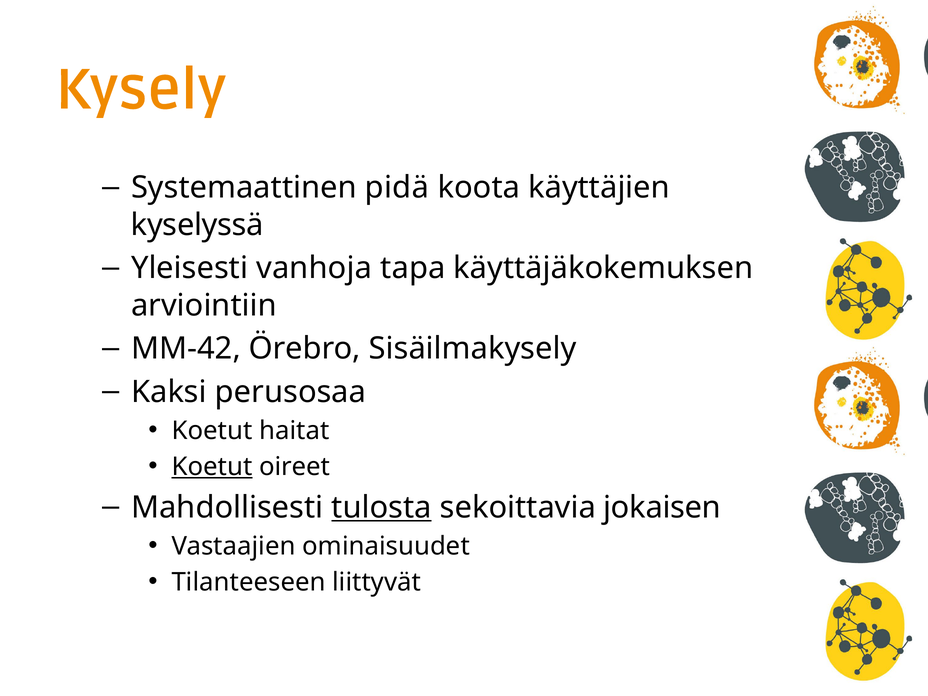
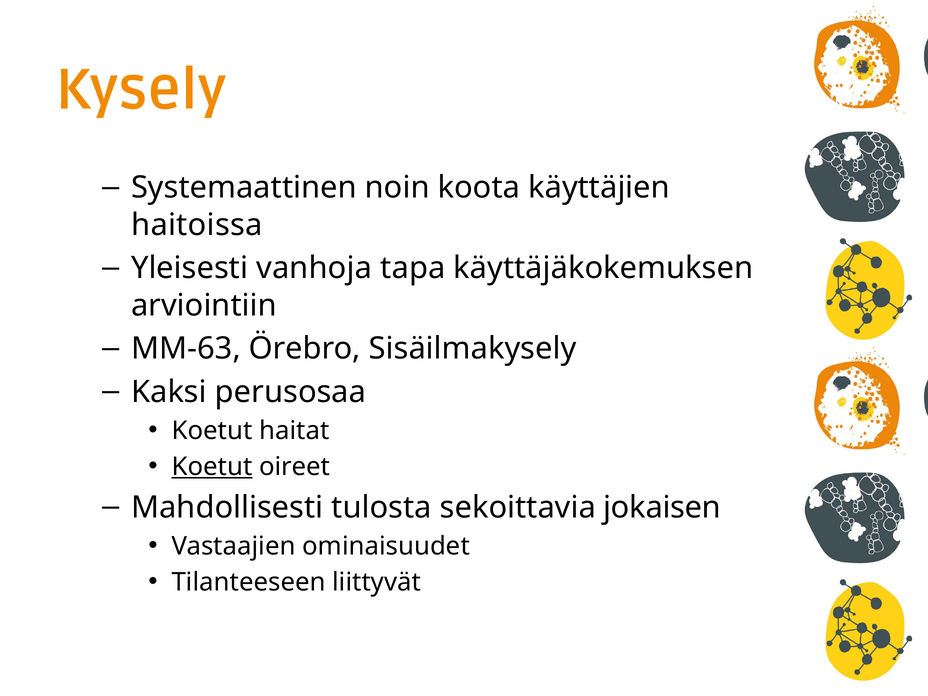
pidä: pidä -> noin
kyselyssä: kyselyssä -> haitoissa
MM-42: MM-42 -> MM-63
tulosta underline: present -> none
